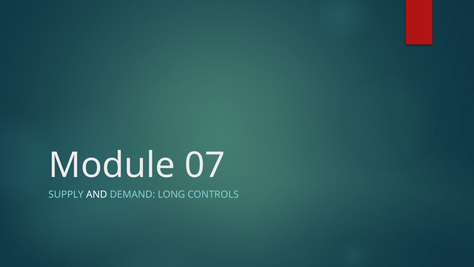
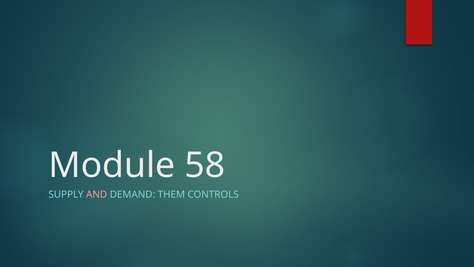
07: 07 -> 58
AND colour: white -> pink
LONG: LONG -> THEM
